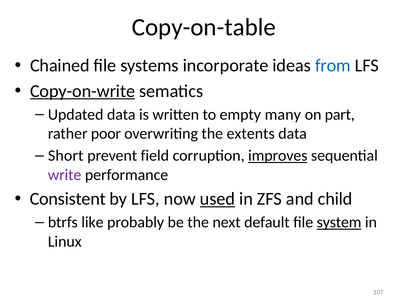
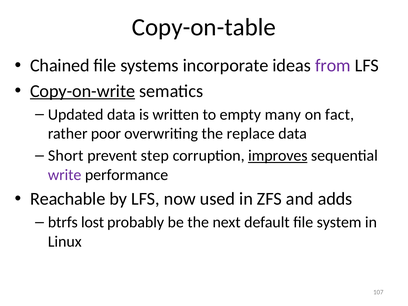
from colour: blue -> purple
part: part -> fact
extents: extents -> replace
field: field -> step
Consistent: Consistent -> Reachable
used underline: present -> none
child: child -> adds
like: like -> lost
system underline: present -> none
